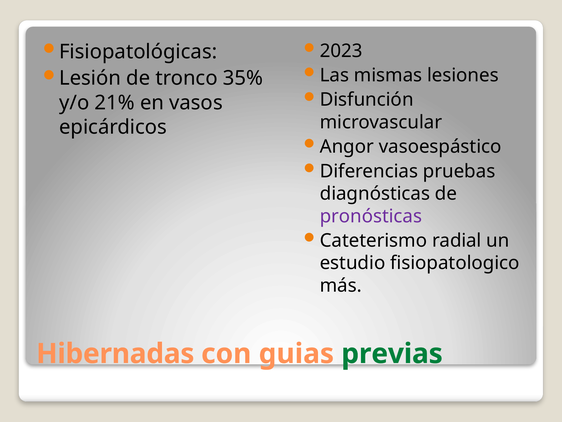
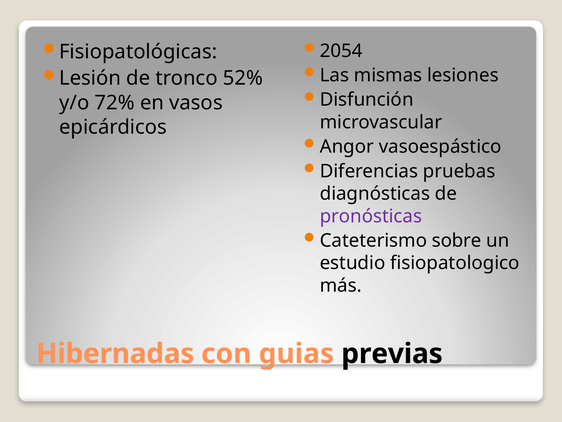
2023: 2023 -> 2054
35%: 35% -> 52%
21%: 21% -> 72%
radial: radial -> sobre
previas colour: green -> black
